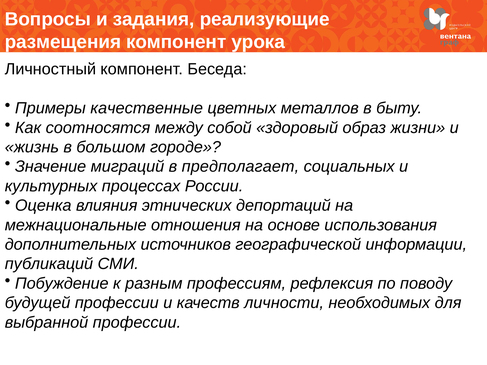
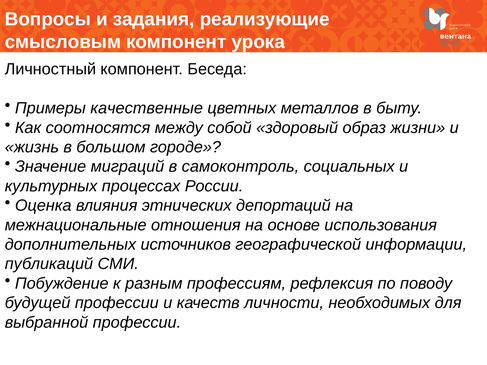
размещения: размещения -> смысловым
предполагает: предполагает -> самоконтроль
